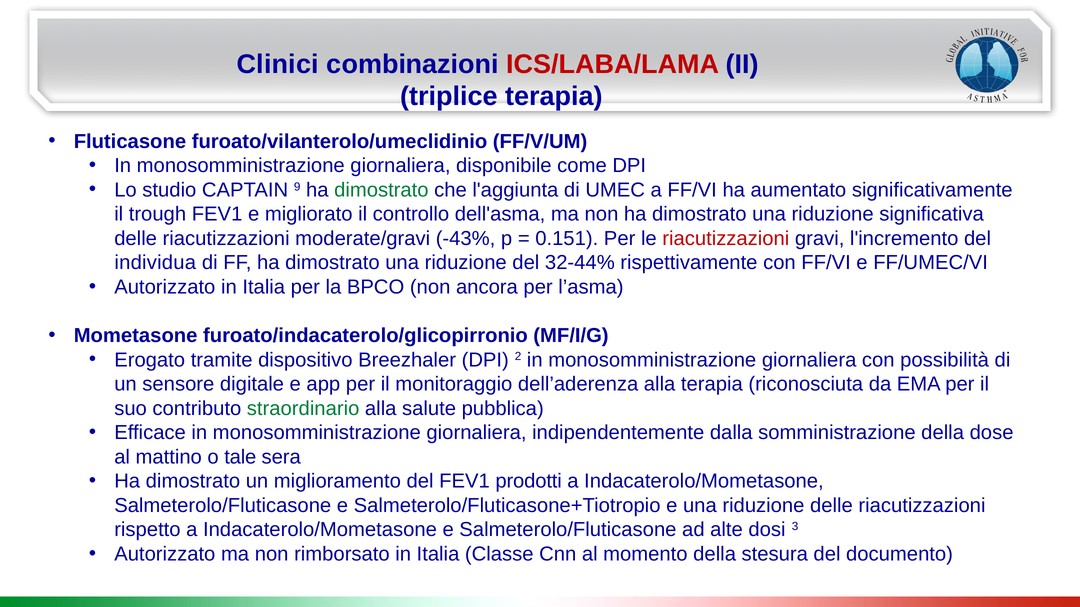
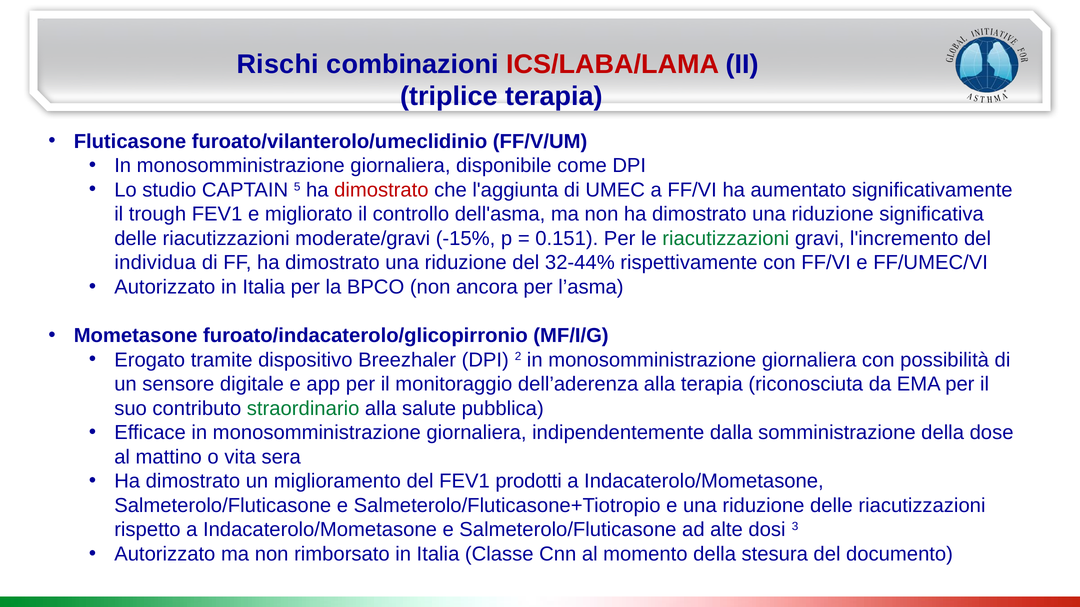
Clinici: Clinici -> Rischi
9: 9 -> 5
dimostrato at (381, 190) colour: green -> red
-43%: -43% -> -15%
riacutizzazioni at (726, 239) colour: red -> green
tale: tale -> vita
